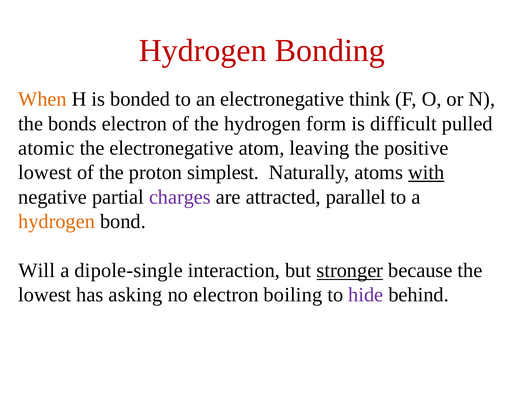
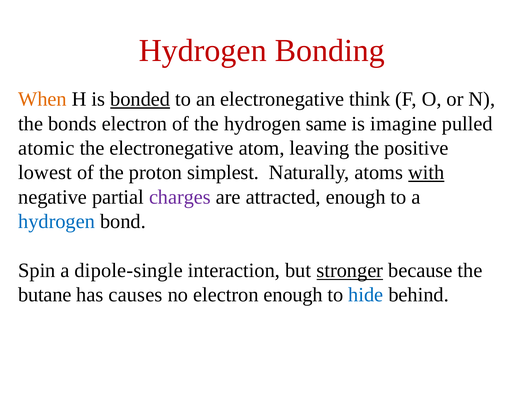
bonded underline: none -> present
form: form -> same
difficult: difficult -> imagine
attracted parallel: parallel -> enough
hydrogen at (57, 222) colour: orange -> blue
Will: Will -> Spin
lowest at (45, 295): lowest -> butane
asking: asking -> causes
electron boiling: boiling -> enough
hide colour: purple -> blue
